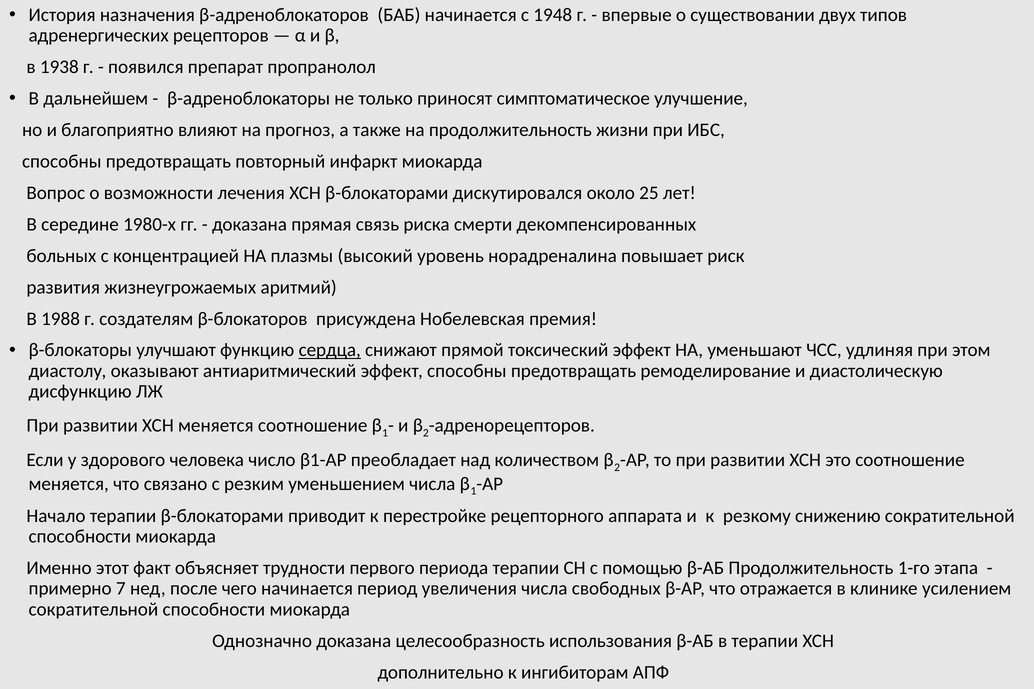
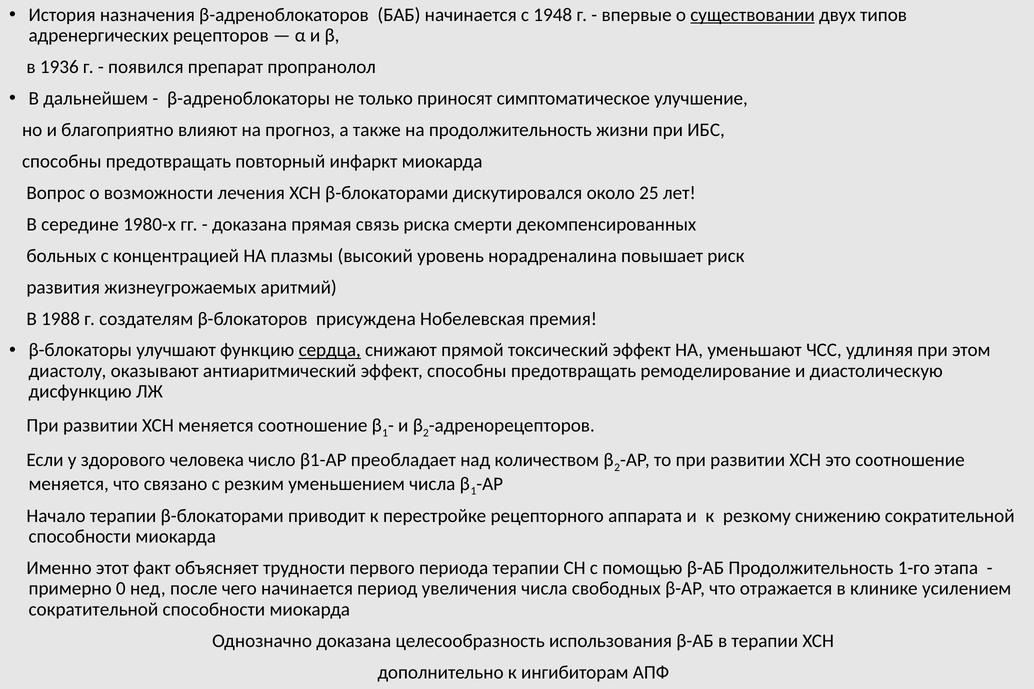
существовании underline: none -> present
1938: 1938 -> 1936
7: 7 -> 0
